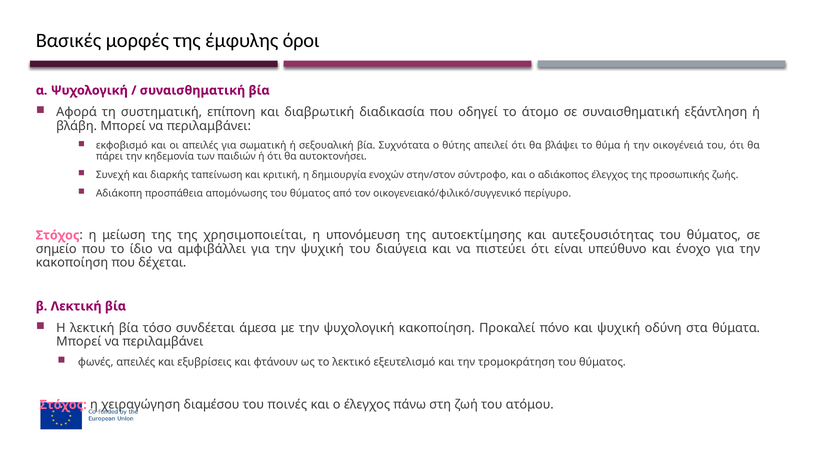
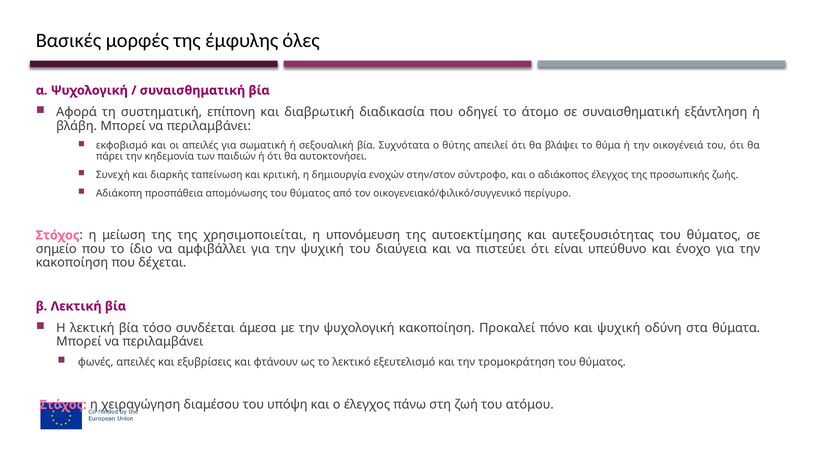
όροι: όροι -> όλες
ποινές: ποινές -> υπόψη
